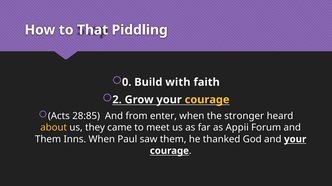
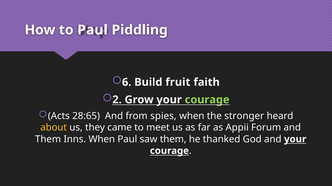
to That: That -> Paul
0: 0 -> 6
with: with -> fruit
courage at (207, 100) colour: yellow -> light green
28:85: 28:85 -> 28:65
enter: enter -> spies
